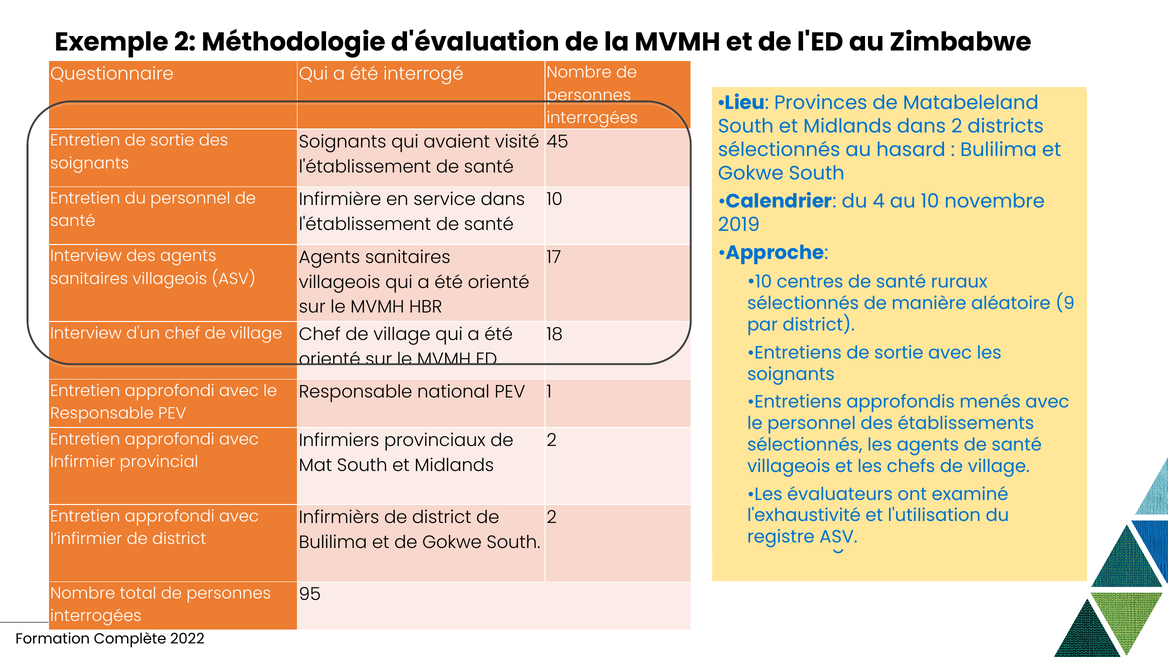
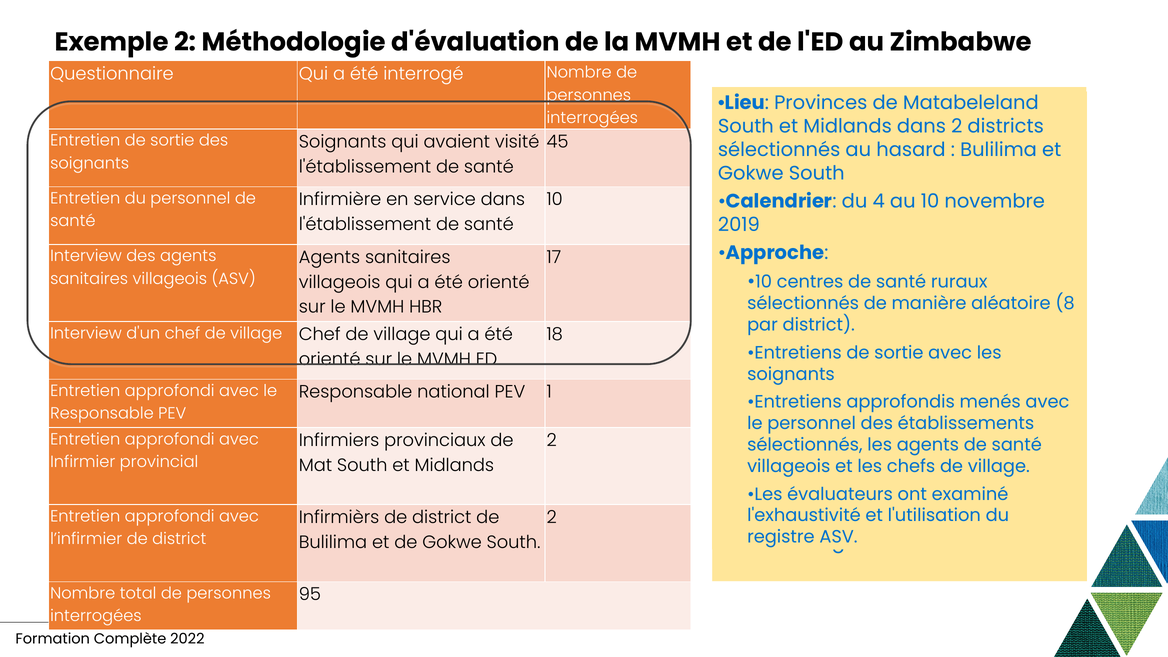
9: 9 -> 8
